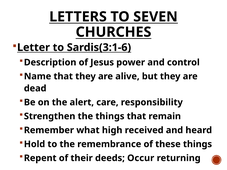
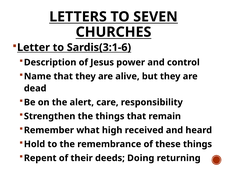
Occur: Occur -> Doing
